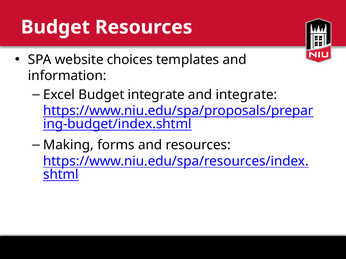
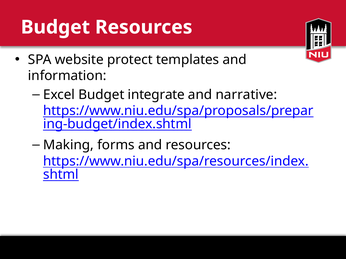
choices: choices -> protect
and integrate: integrate -> narrative
